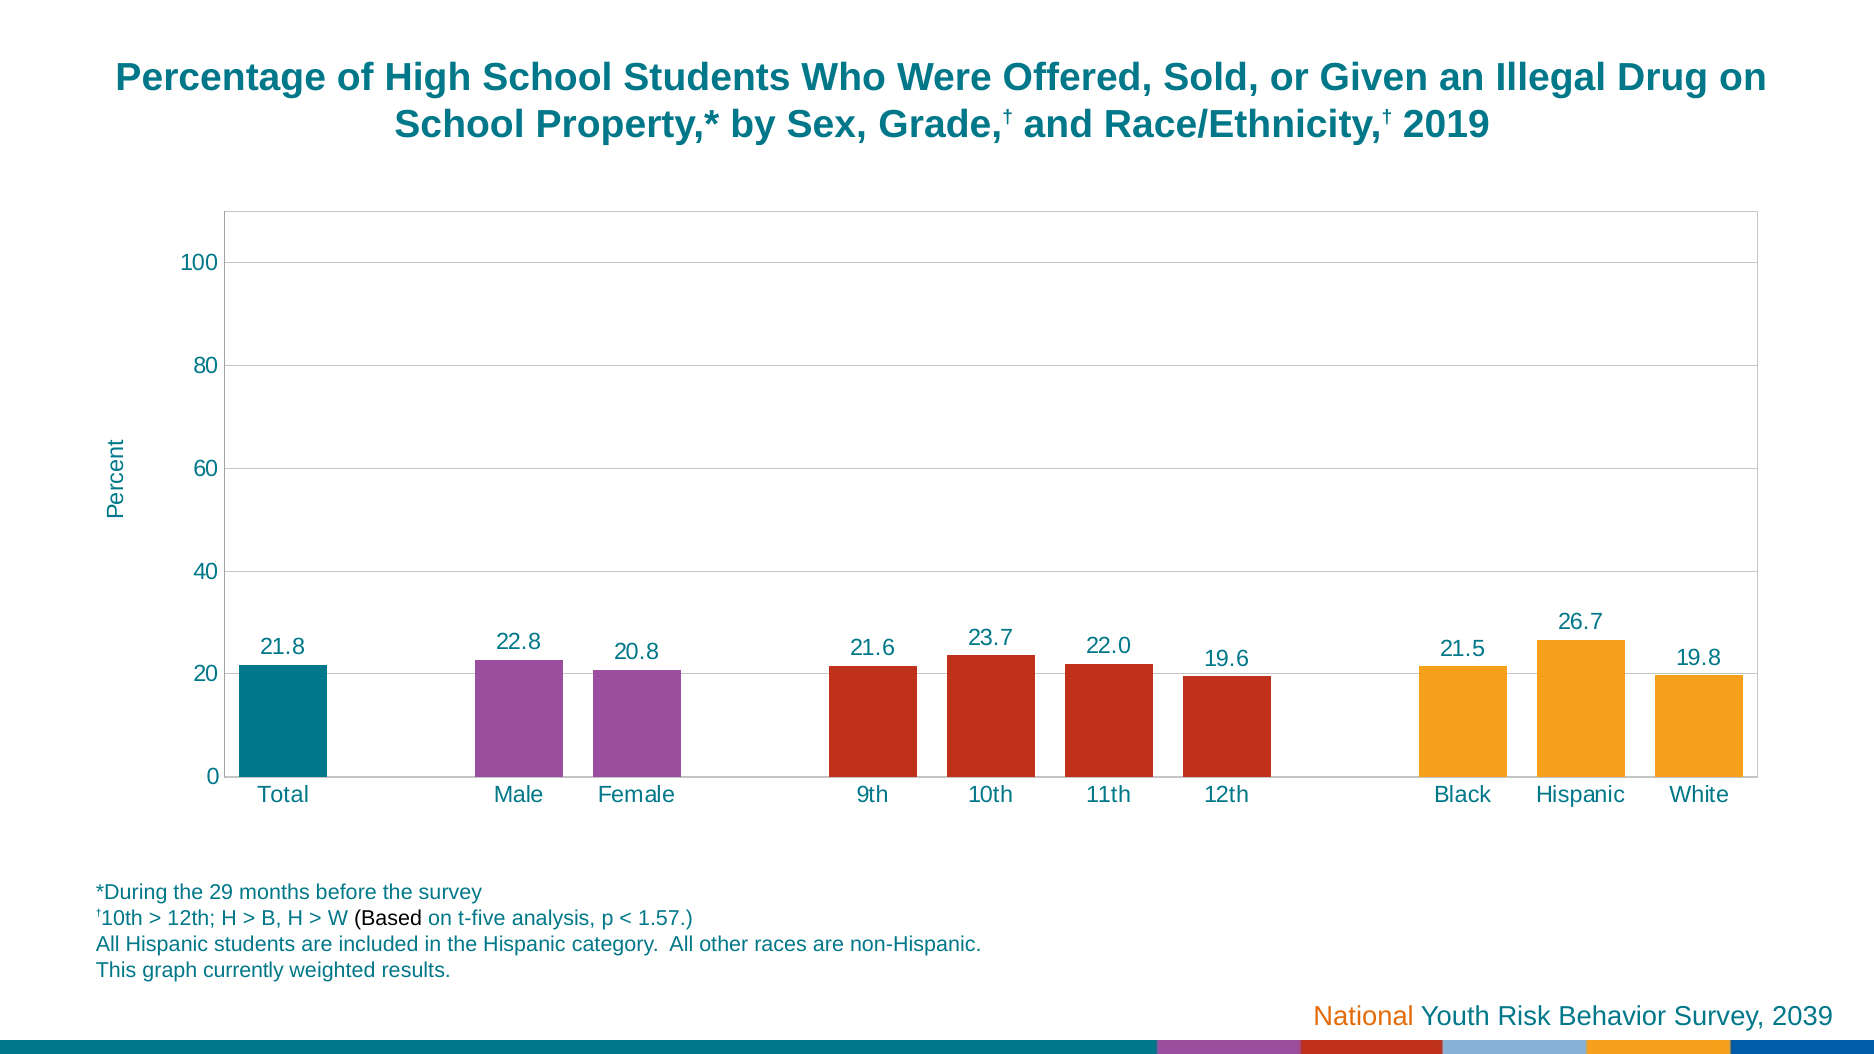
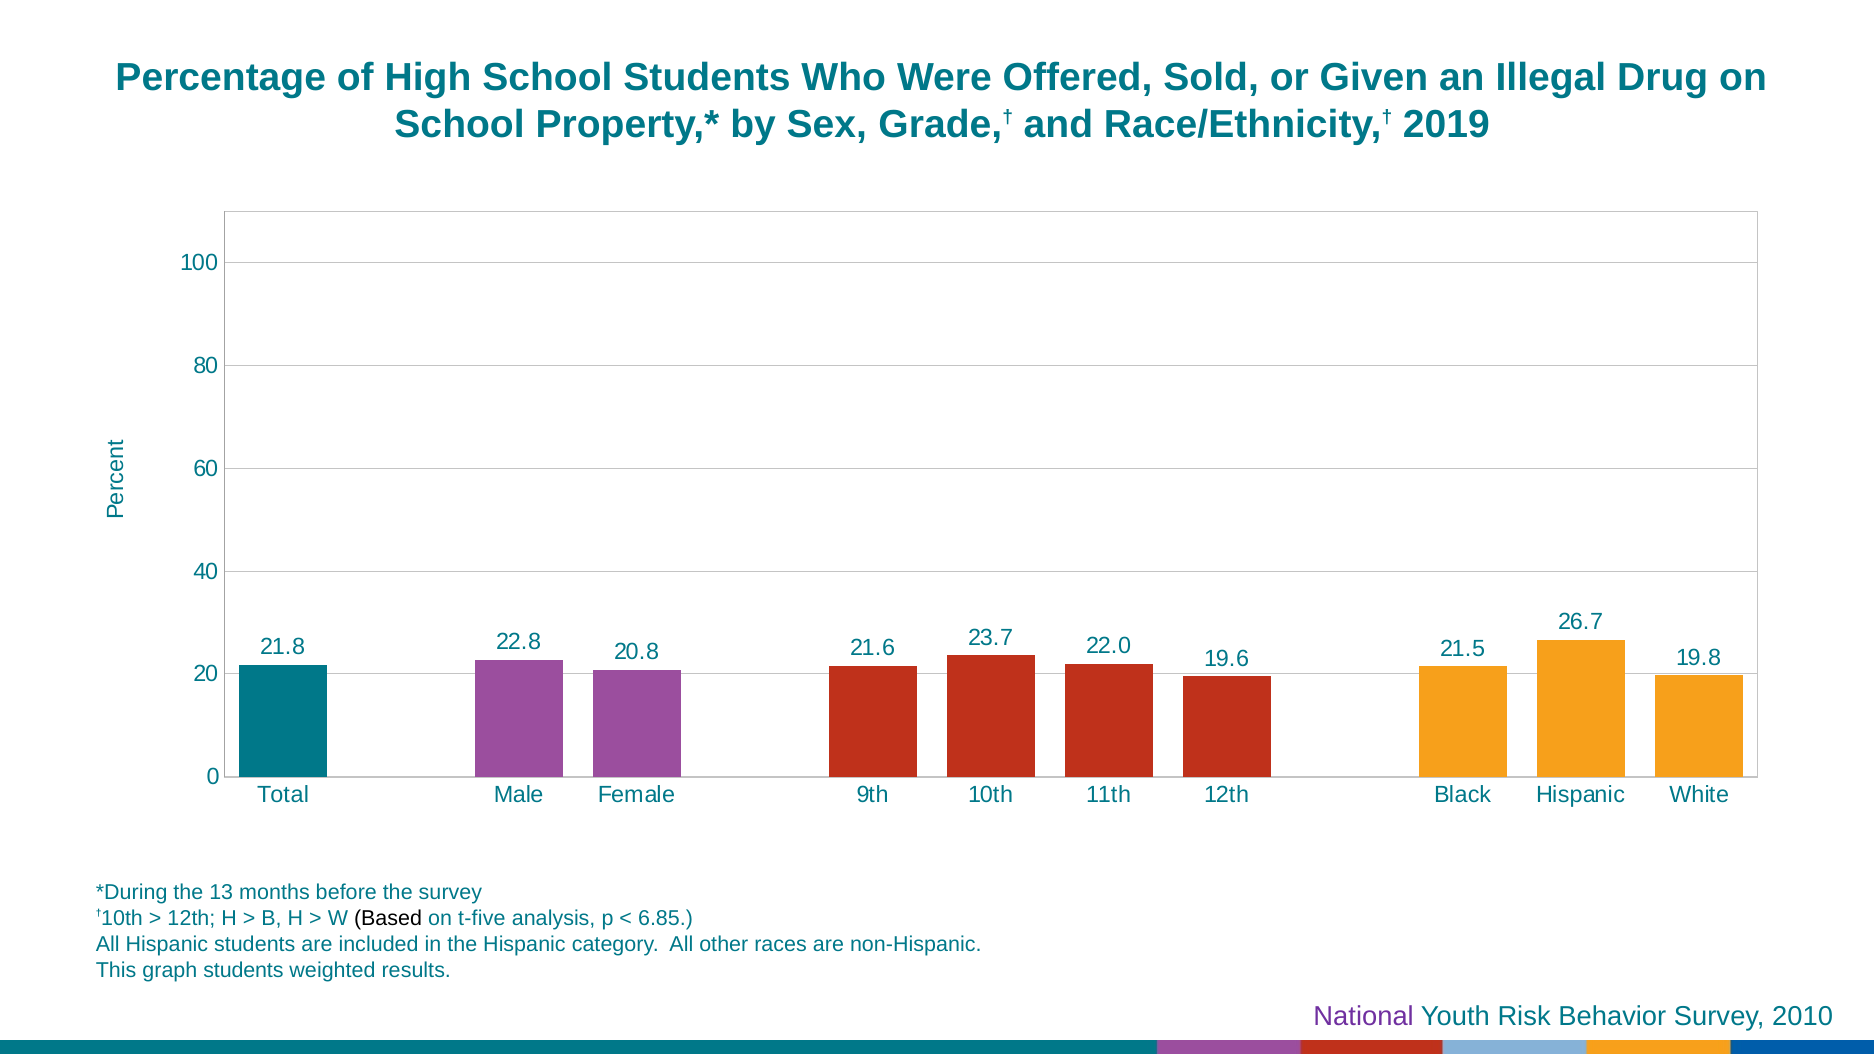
29: 29 -> 13
1.57: 1.57 -> 6.85
graph currently: currently -> students
National colour: orange -> purple
2039: 2039 -> 2010
